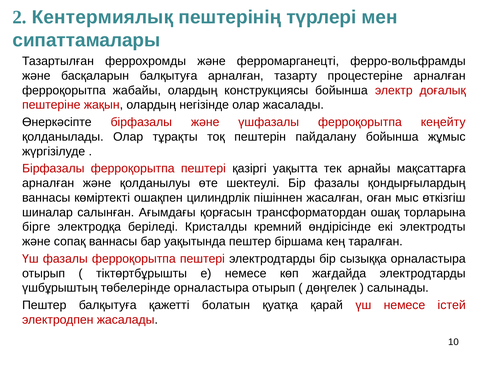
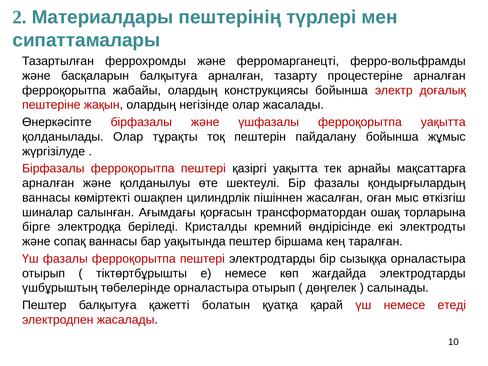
Кентермиялық: Кентермиялық -> Материалдары
ферроқорытпа кеңейту: кеңейту -> уақытта
істей: істей -> етеді
